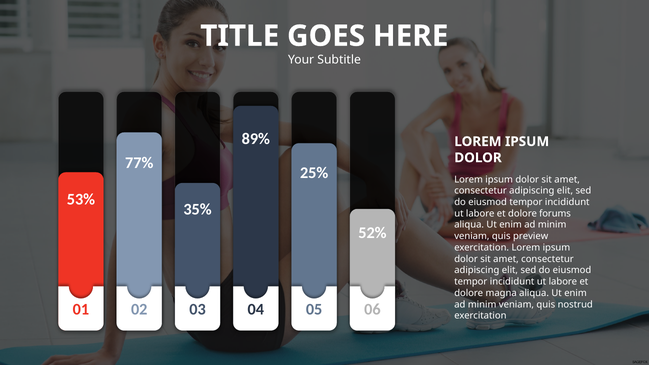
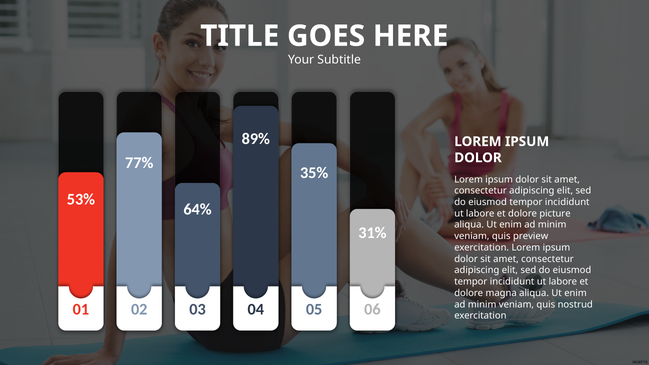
25%: 25% -> 35%
35%: 35% -> 64%
forums: forums -> picture
52%: 52% -> 31%
